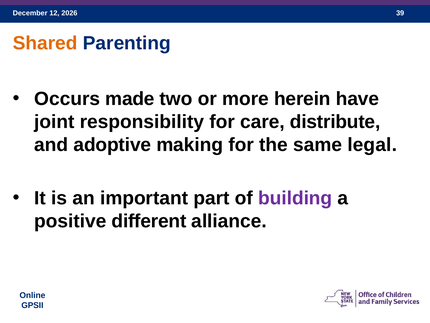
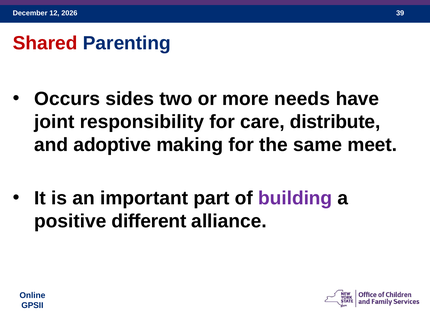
Shared colour: orange -> red
made: made -> sides
herein: herein -> needs
legal: legal -> meet
